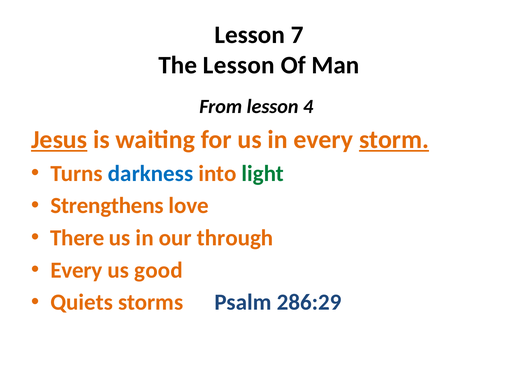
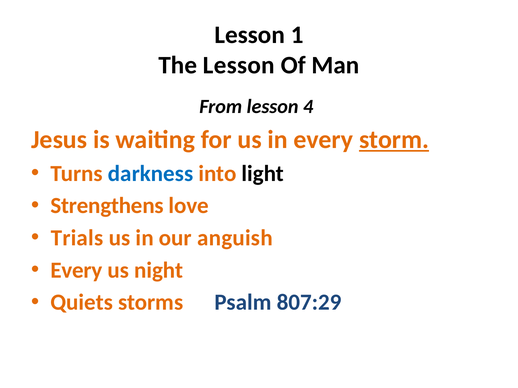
7: 7 -> 1
Jesus underline: present -> none
light colour: green -> black
There: There -> Trials
through: through -> anguish
good: good -> night
286:29: 286:29 -> 807:29
